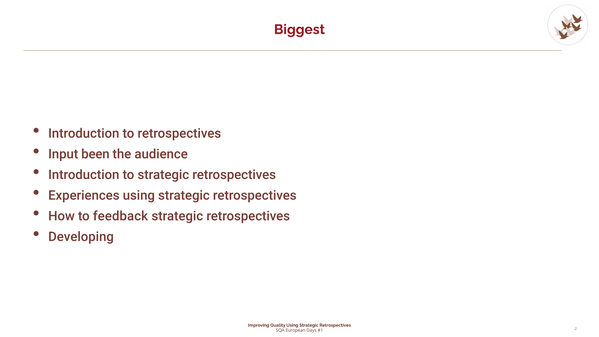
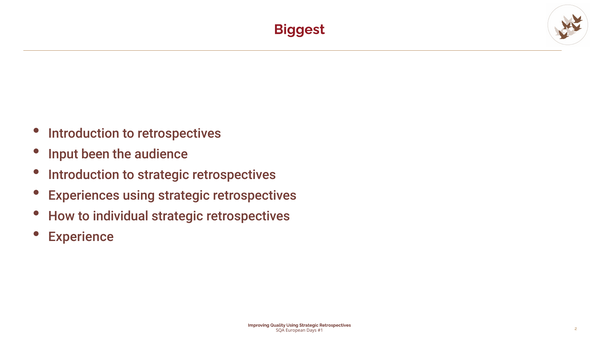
feedback: feedback -> individual
Developing: Developing -> Experience
